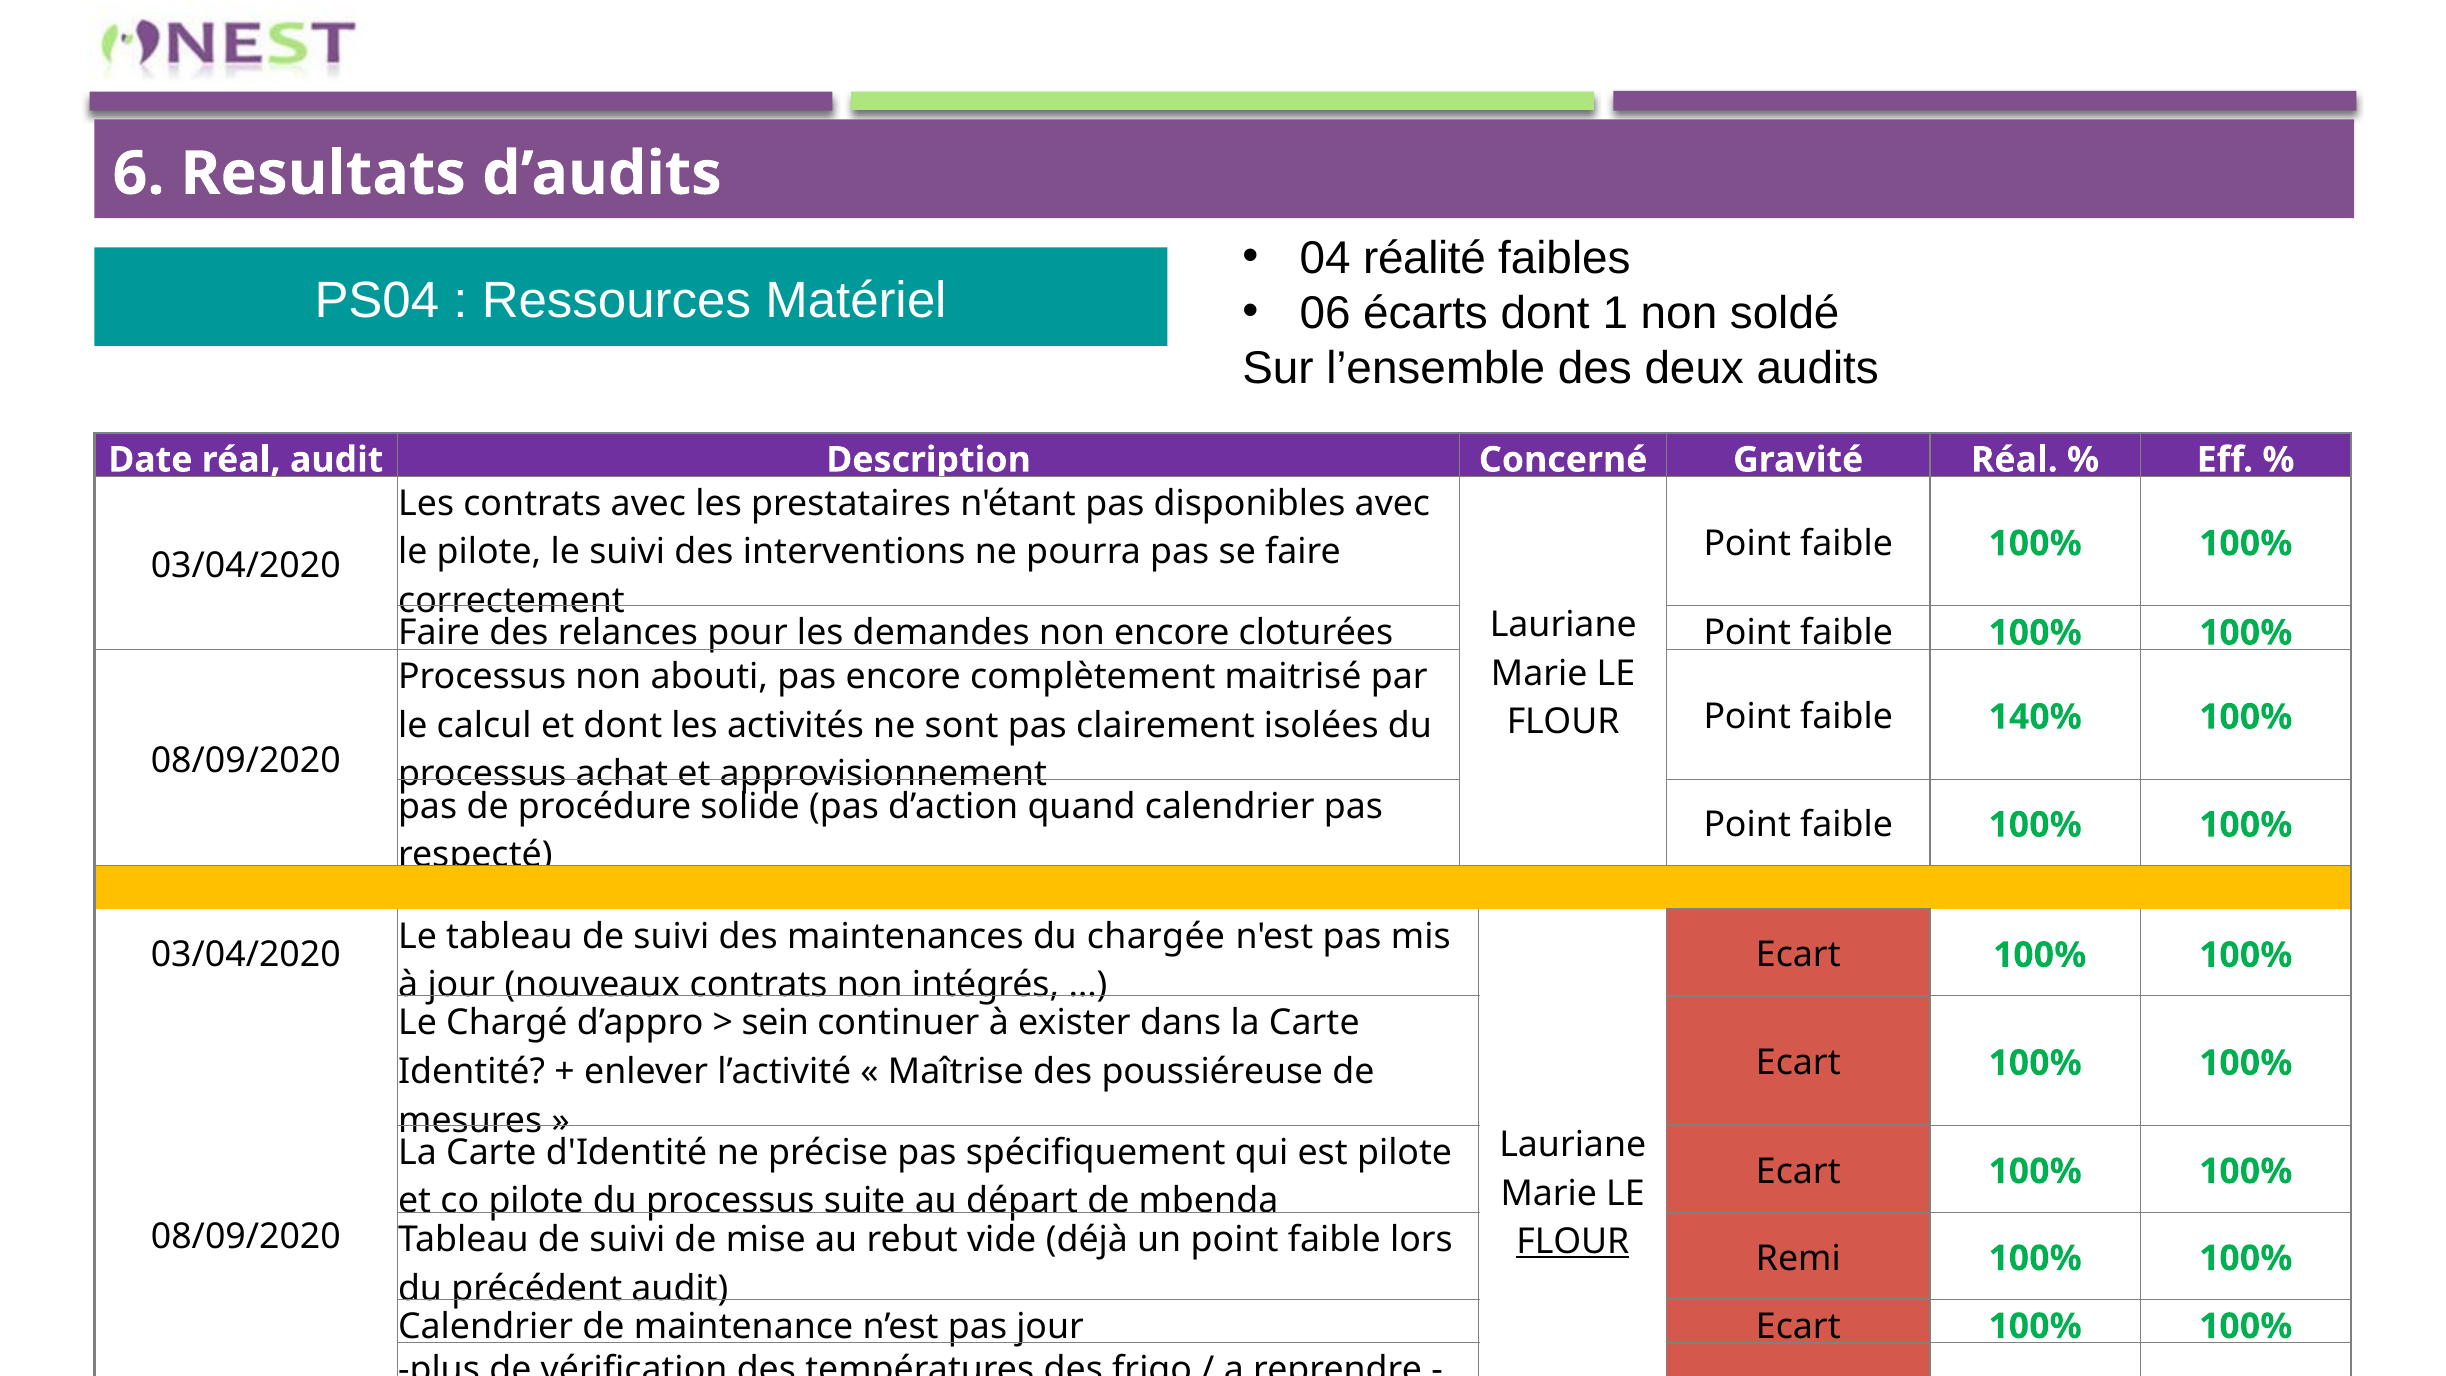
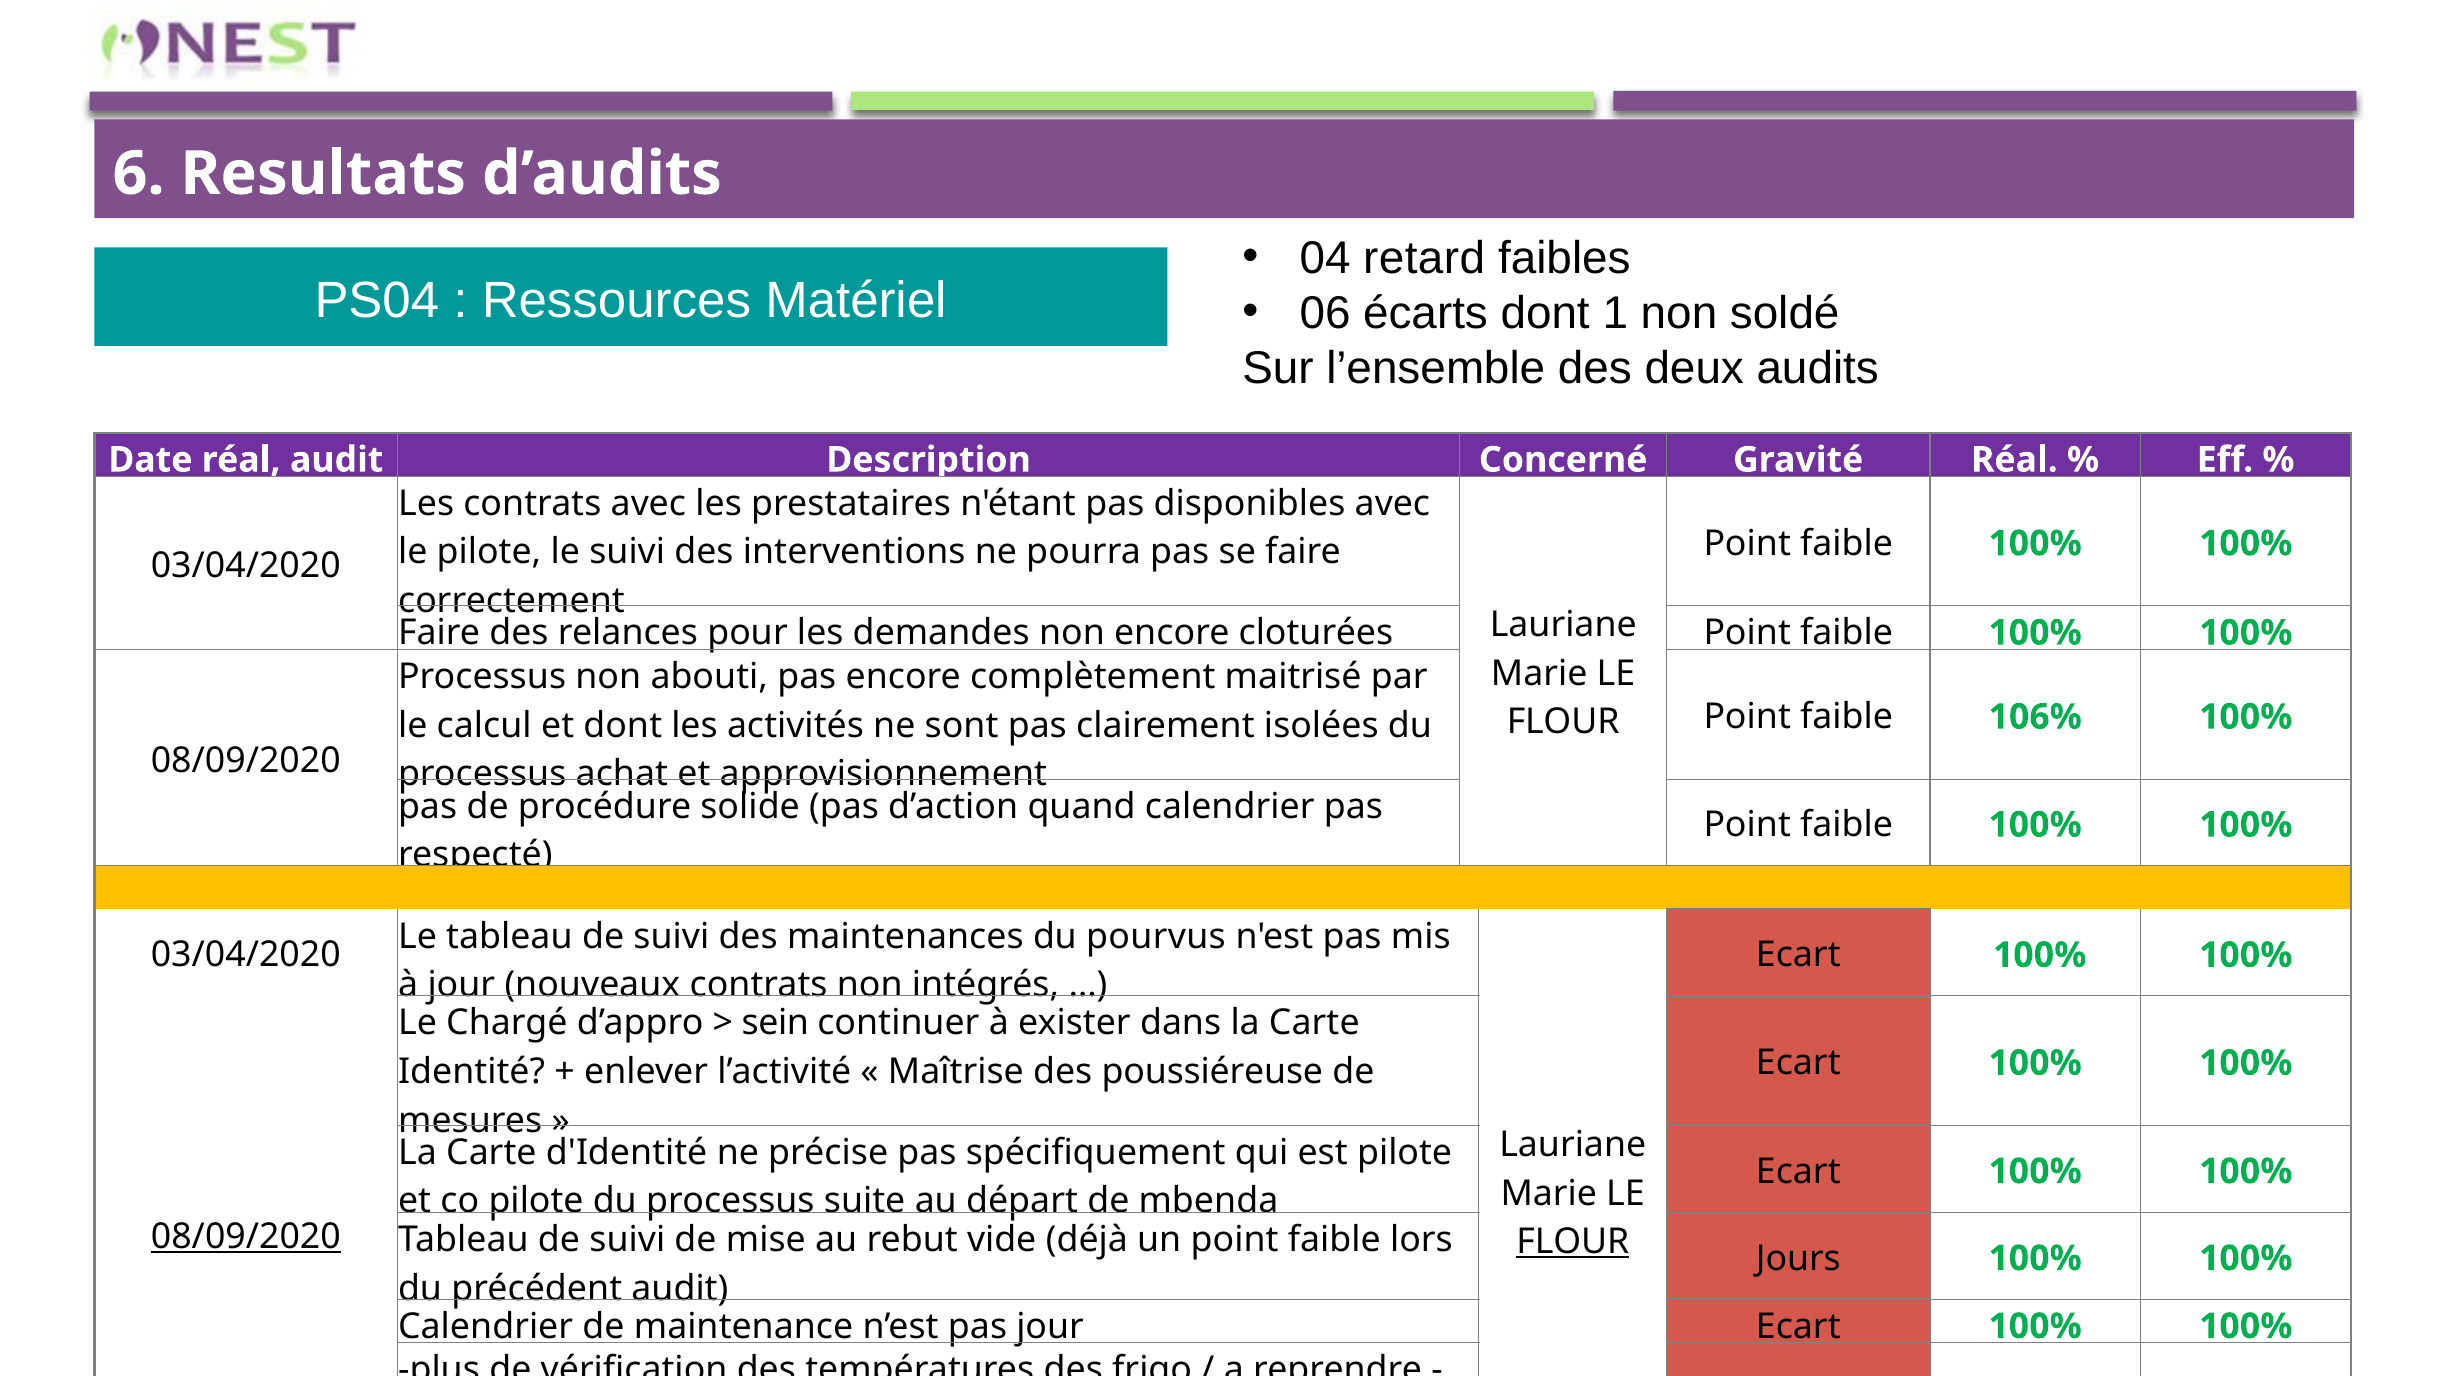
réalité: réalité -> retard
140%: 140% -> 106%
chargée: chargée -> pourvus
08/09/2020 at (246, 1236) underline: none -> present
Remi: Remi -> Jours
